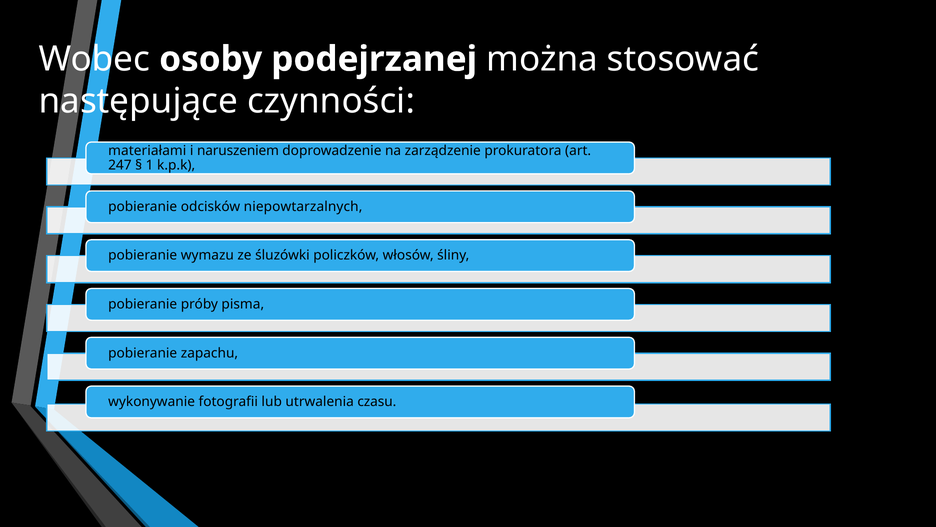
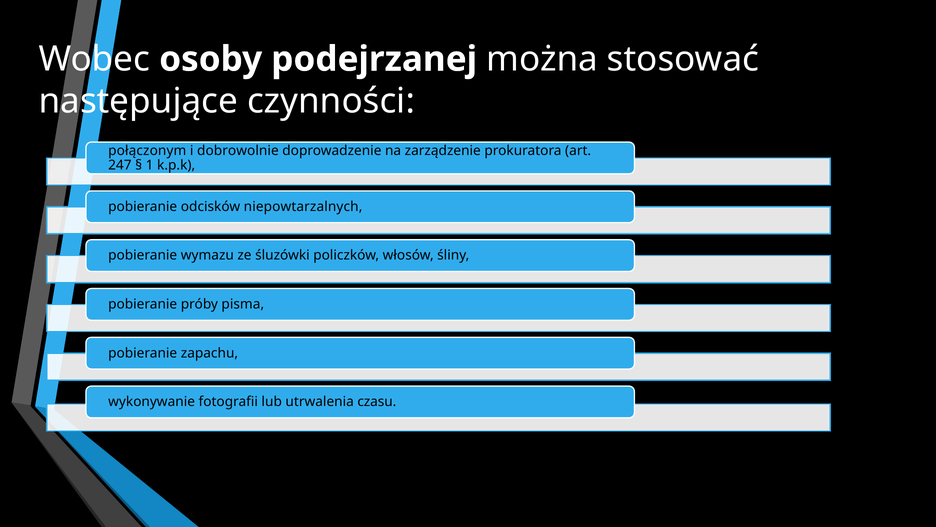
materiałami: materiałami -> połączonym
naruszeniem: naruszeniem -> dobrowolnie
